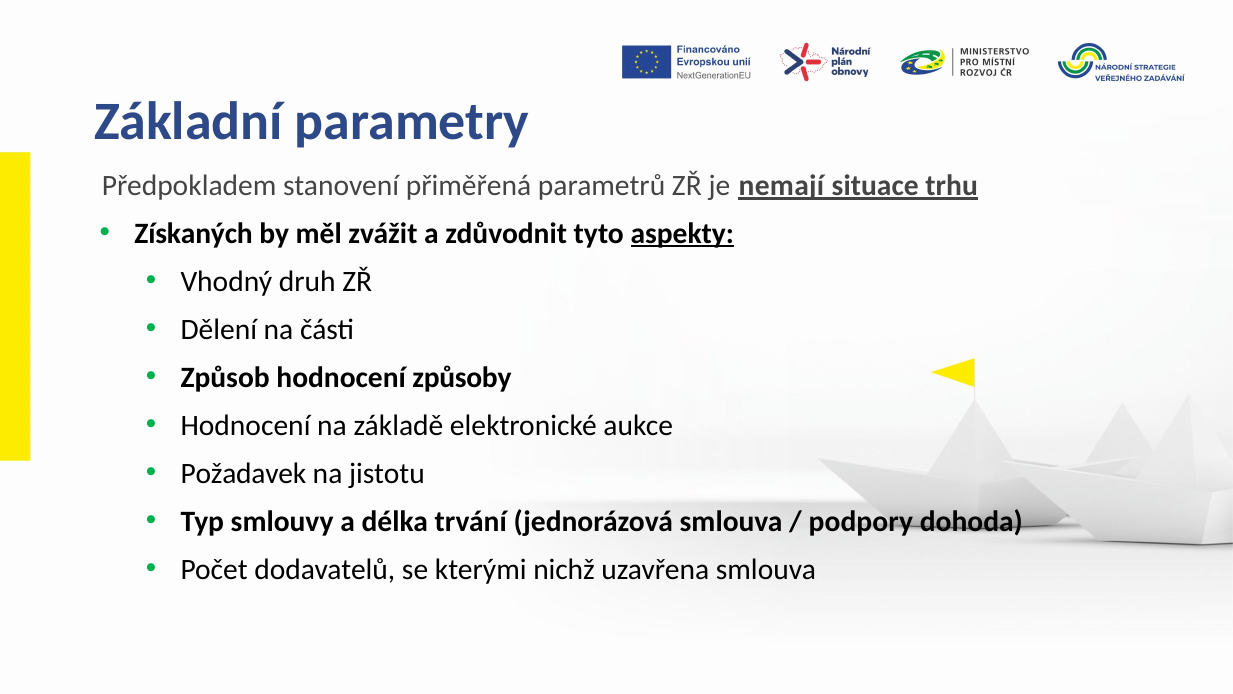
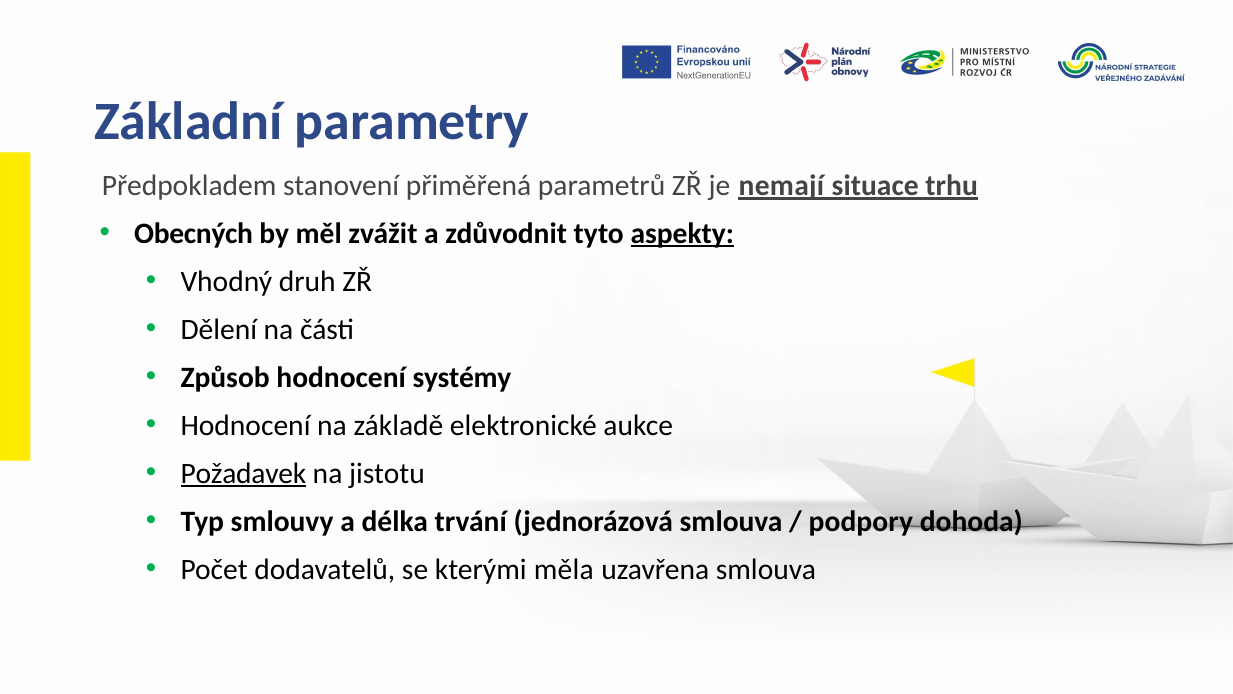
Získaných: Získaných -> Obecných
způsoby: způsoby -> systémy
Požadavek underline: none -> present
nichž: nichž -> měla
